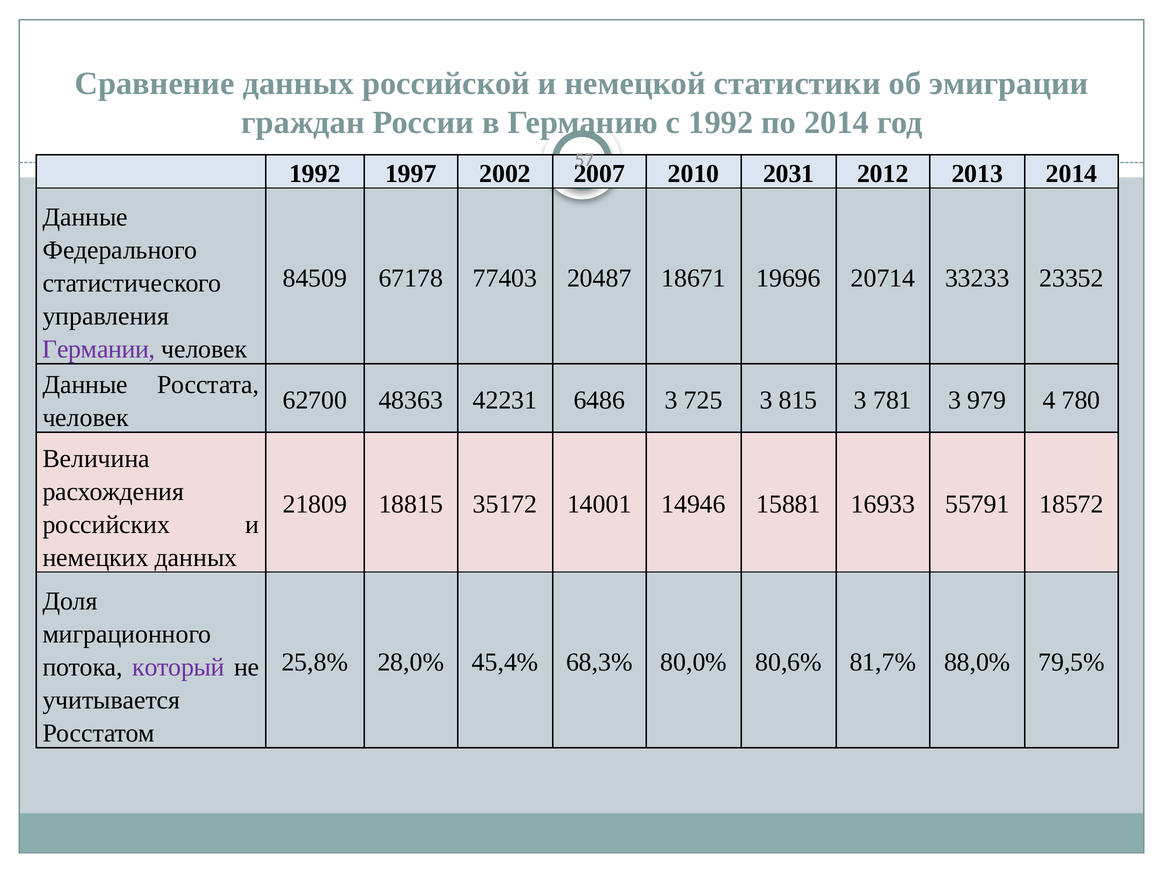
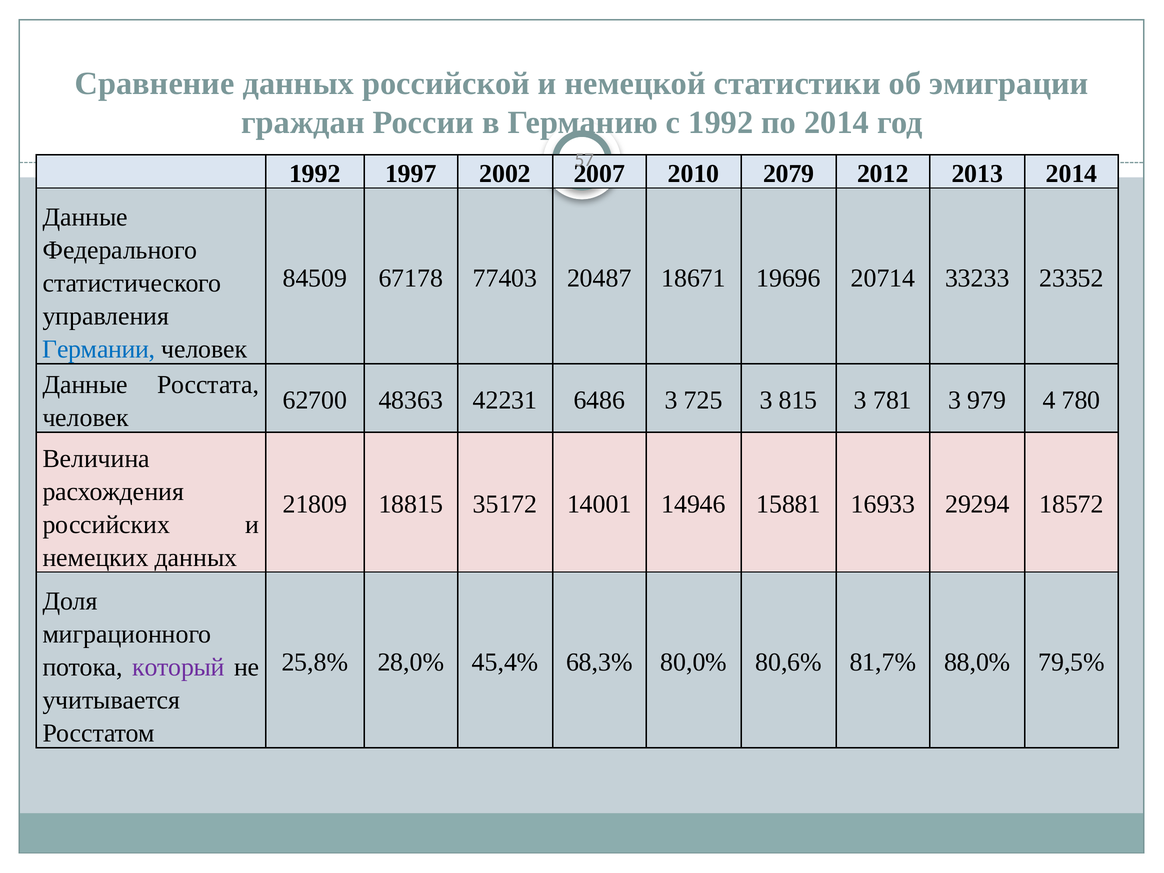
2031: 2031 -> 2079
Германии colour: purple -> blue
55791: 55791 -> 29294
